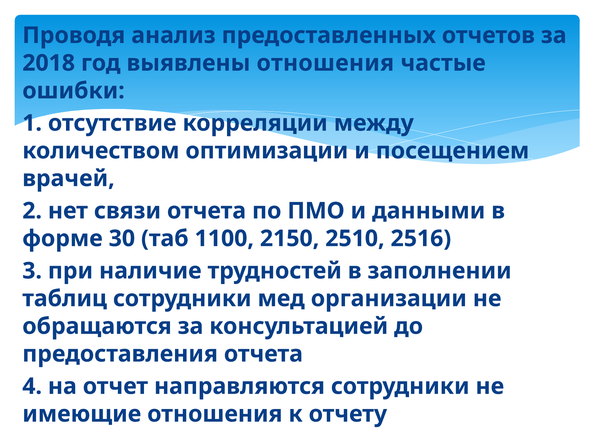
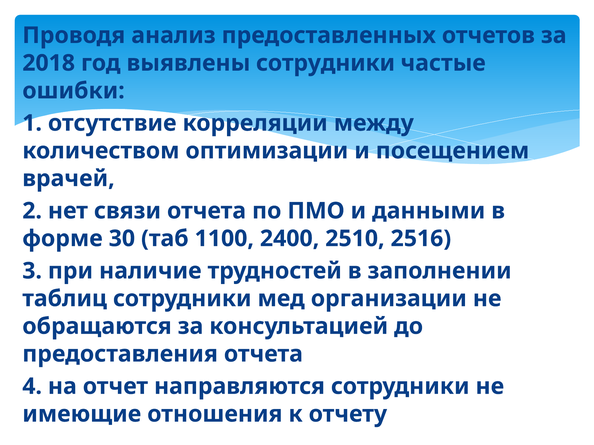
выявлены отношения: отношения -> сотрудники
2150: 2150 -> 2400
